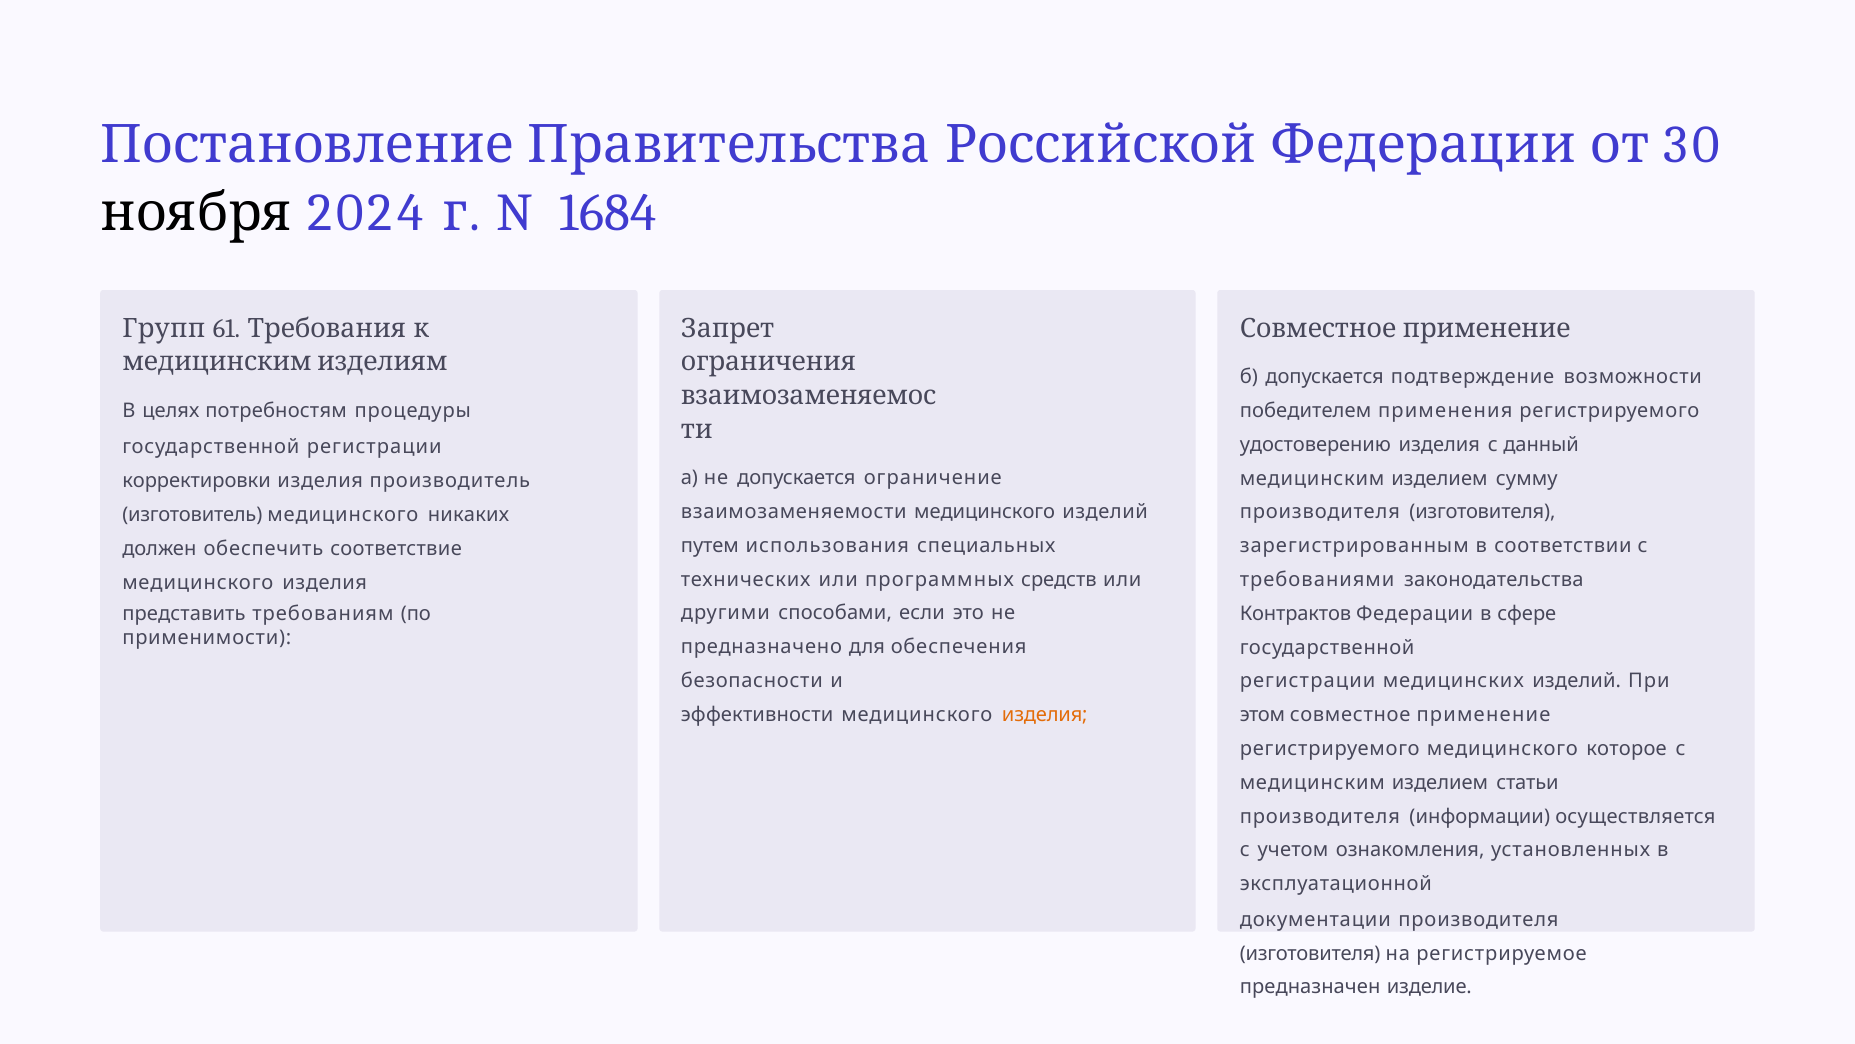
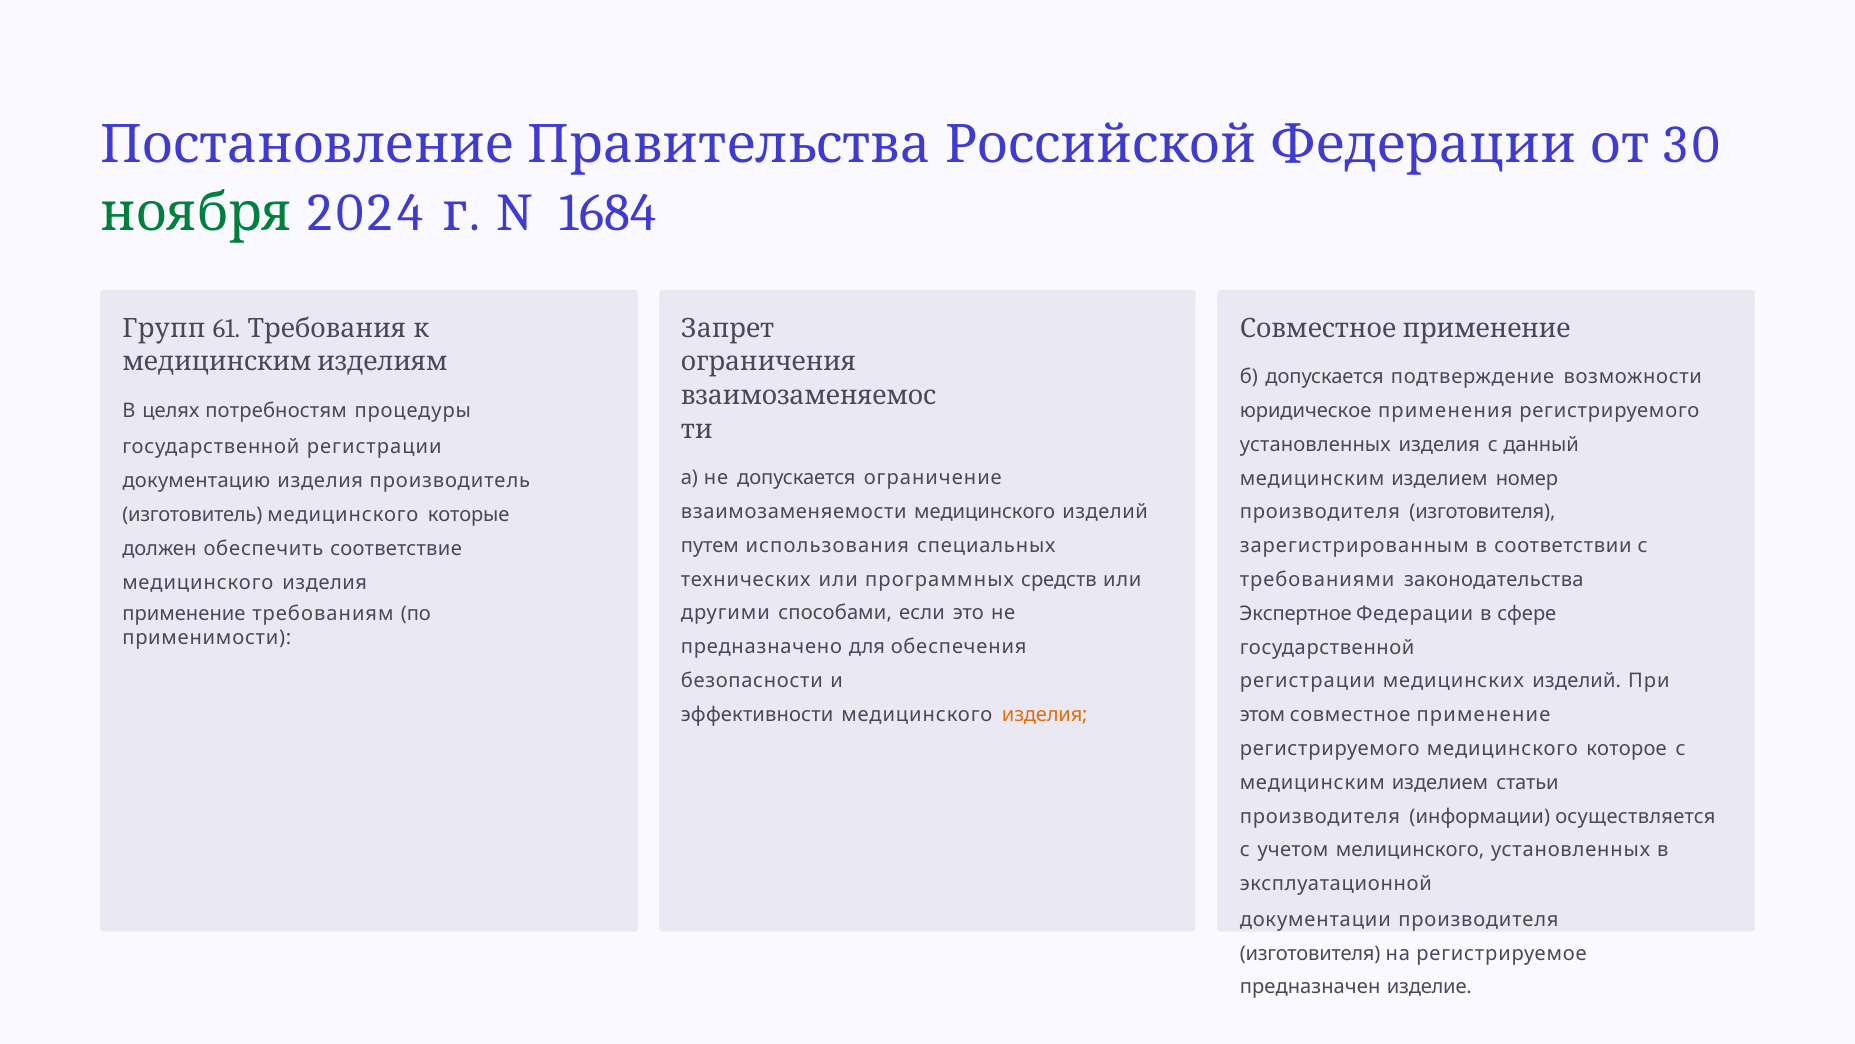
ноября colour: black -> green
победителем: победителем -> юридическое
удостоверению at (1315, 445): удостоверению -> установленных
сумму: сумму -> номер
корректировки: корректировки -> документацию
никаких: никаких -> которые
Контрактов: Контрактов -> Экспертное
представить at (184, 614): представить -> применение
ознакомления: ознакомления -> мелицинского
